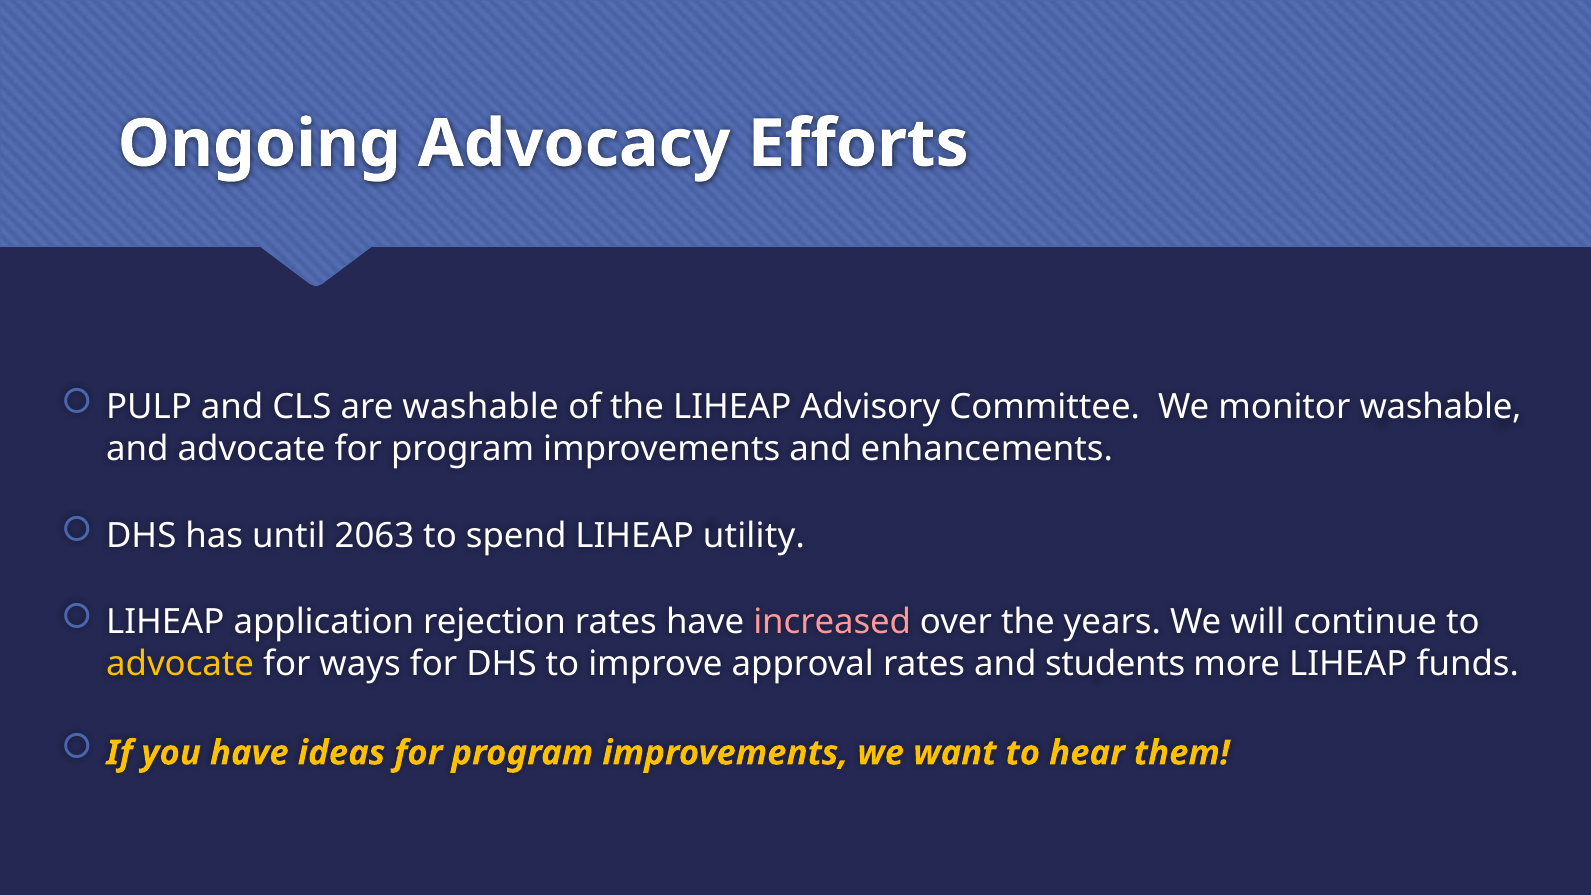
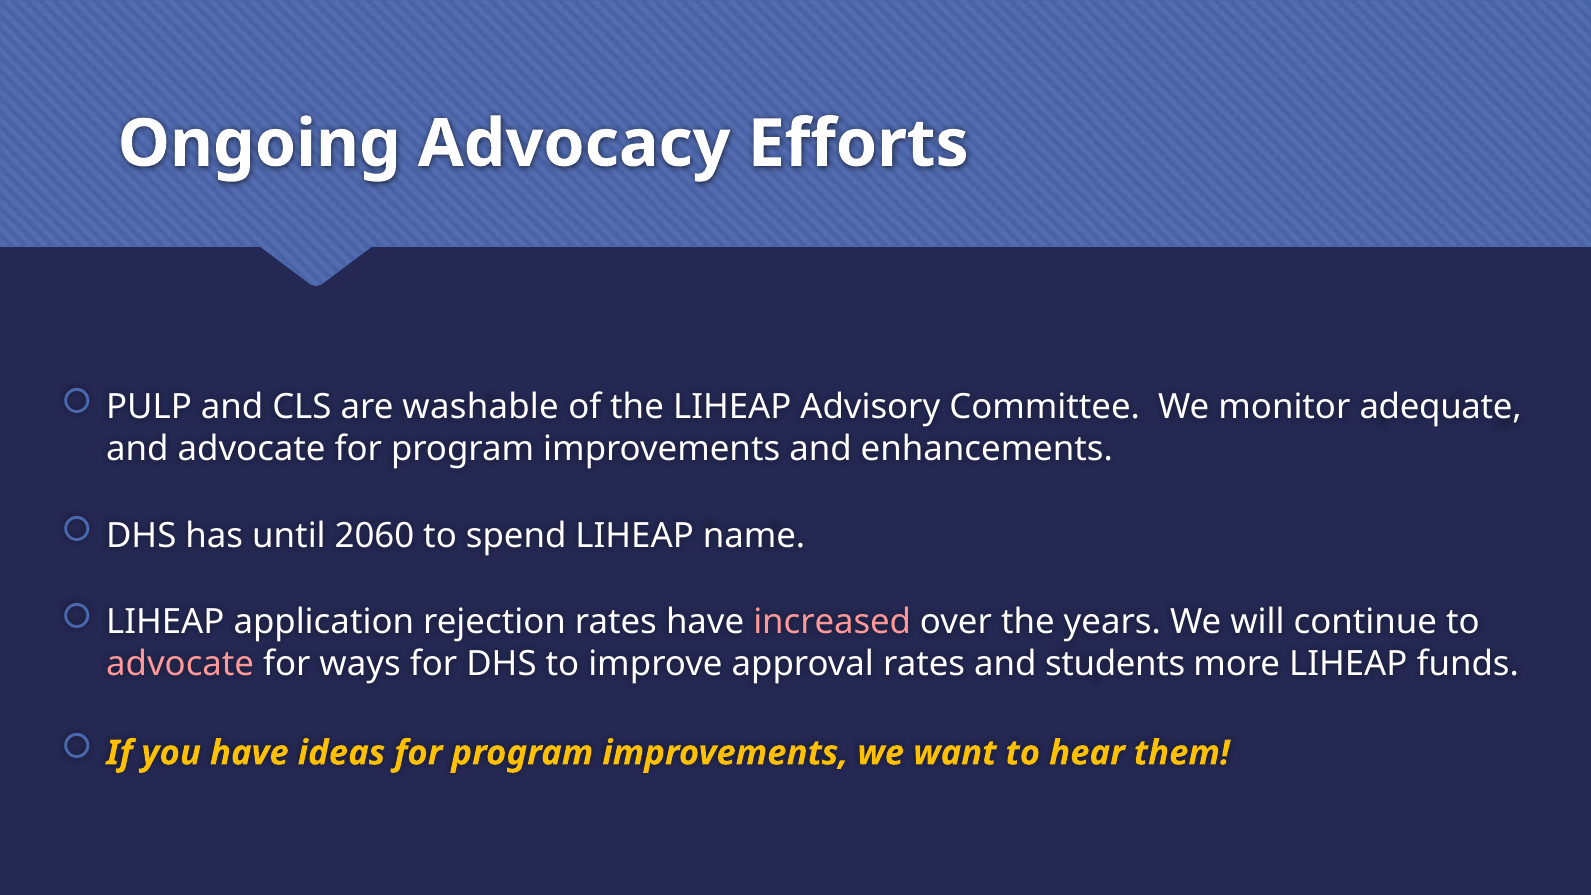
monitor washable: washable -> adequate
2063: 2063 -> 2060
utility: utility -> name
advocate at (180, 664) colour: yellow -> pink
